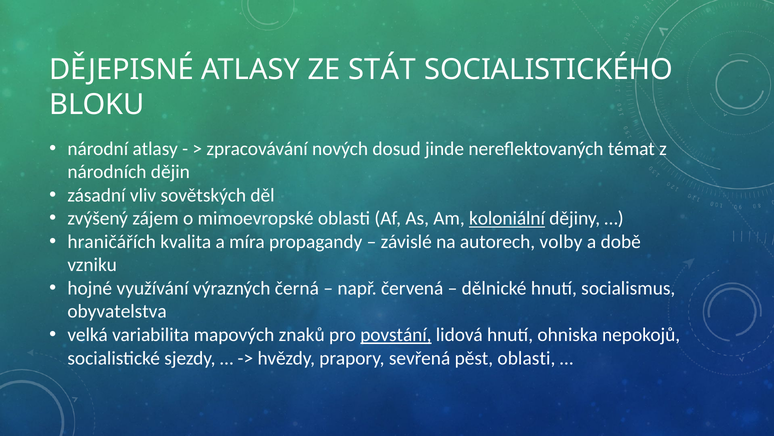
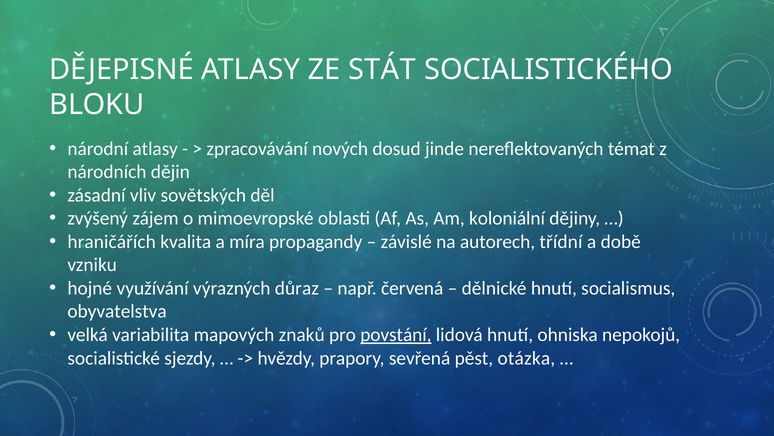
koloniální underline: present -> none
volby: volby -> třídní
černá: černá -> důraz
pěst oblasti: oblasti -> otázka
